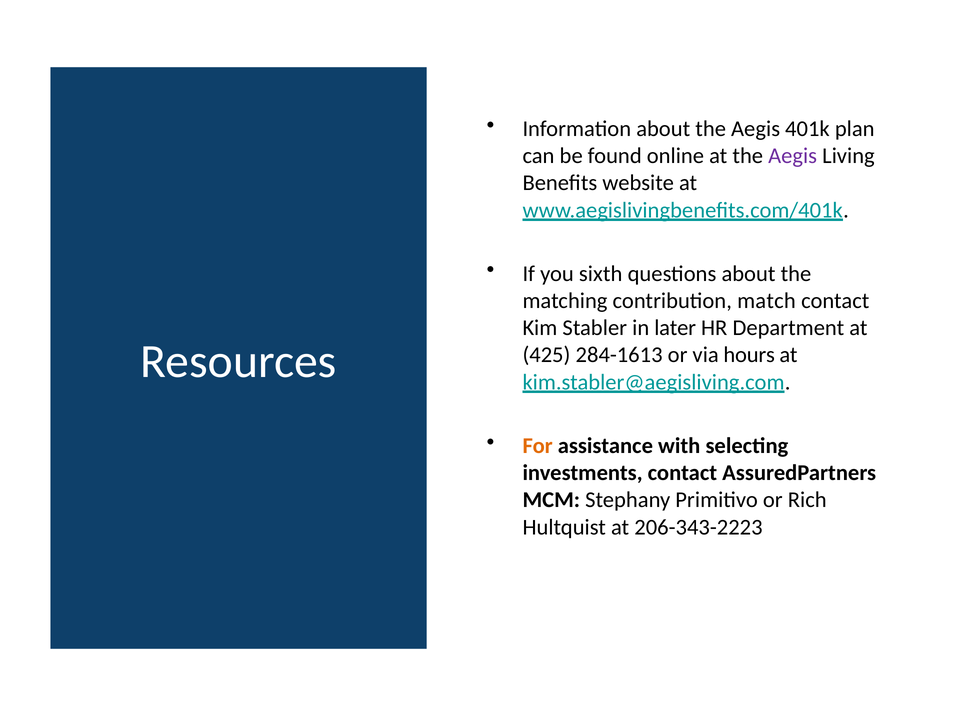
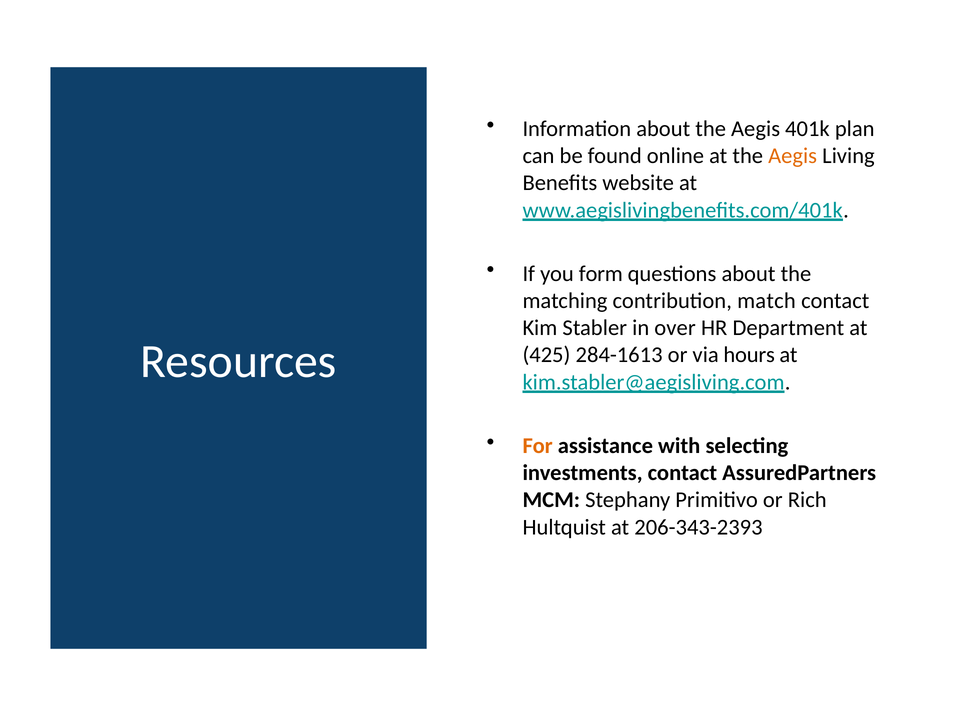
Aegis at (793, 156) colour: purple -> orange
sixth: sixth -> form
later: later -> over
206-343-2223: 206-343-2223 -> 206-343-2393
